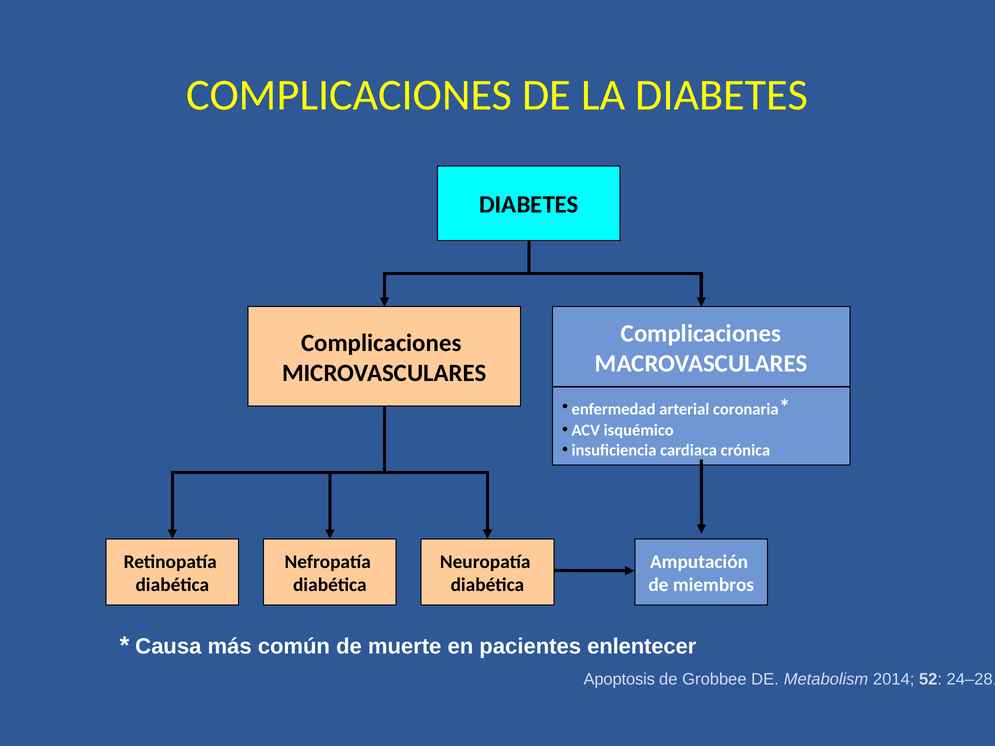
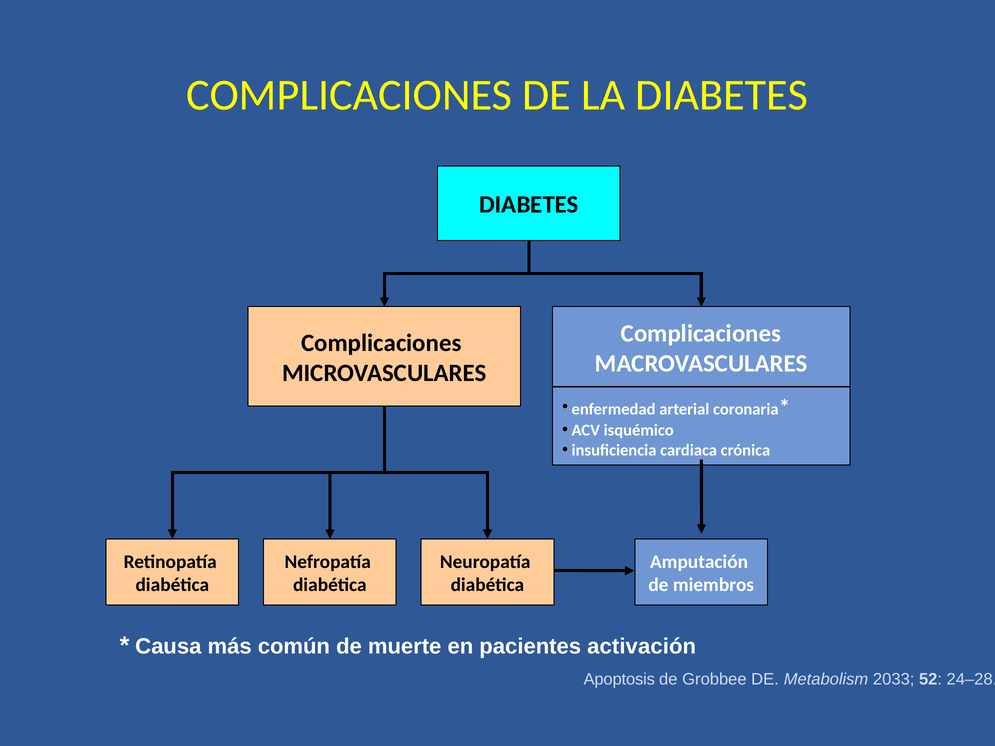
enlentecer: enlentecer -> activación
2014: 2014 -> 2033
